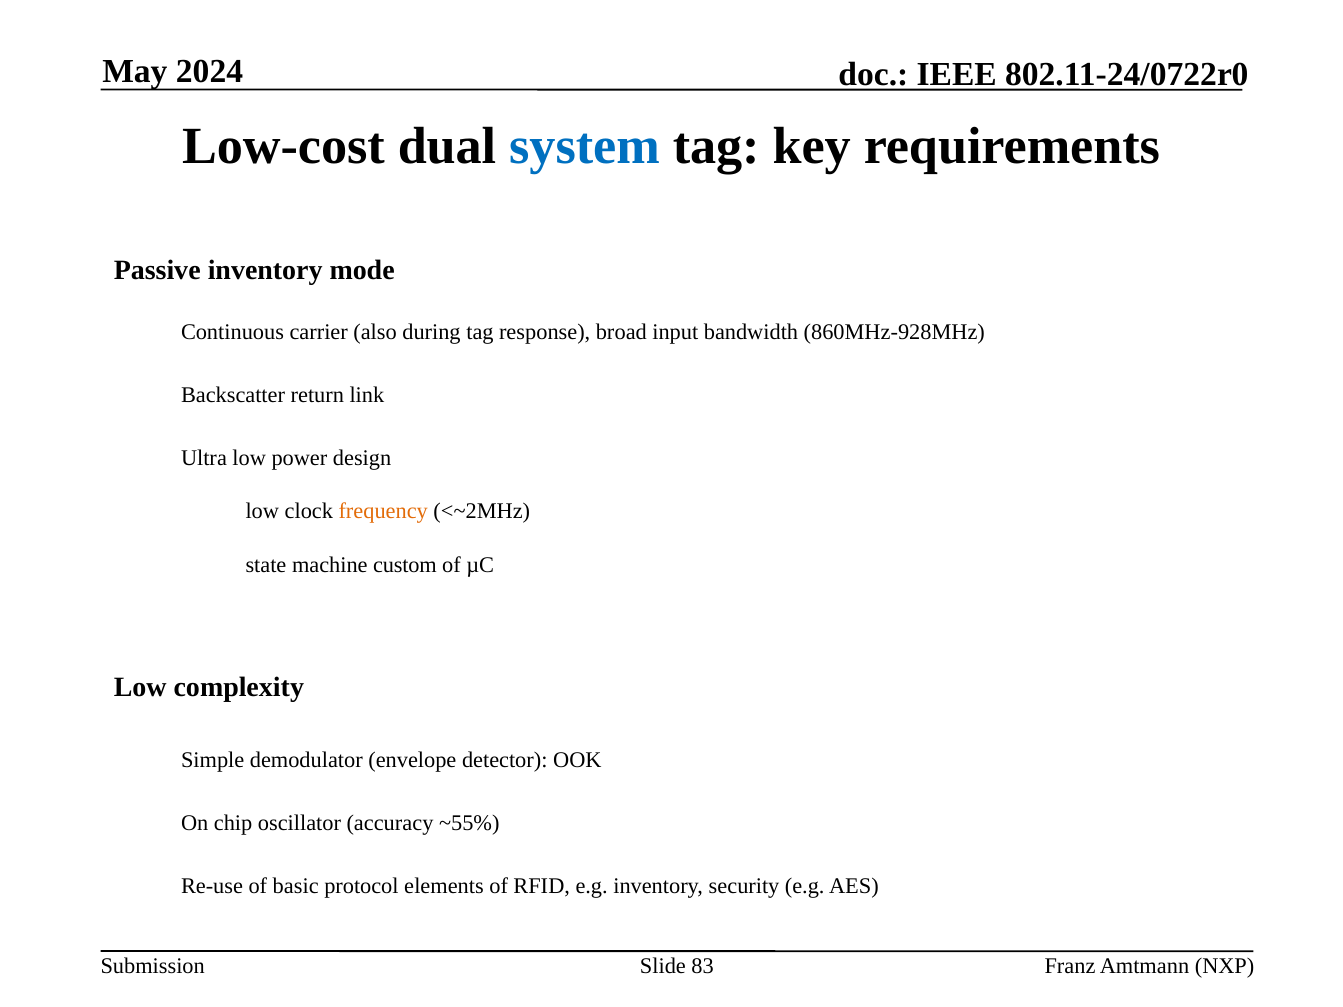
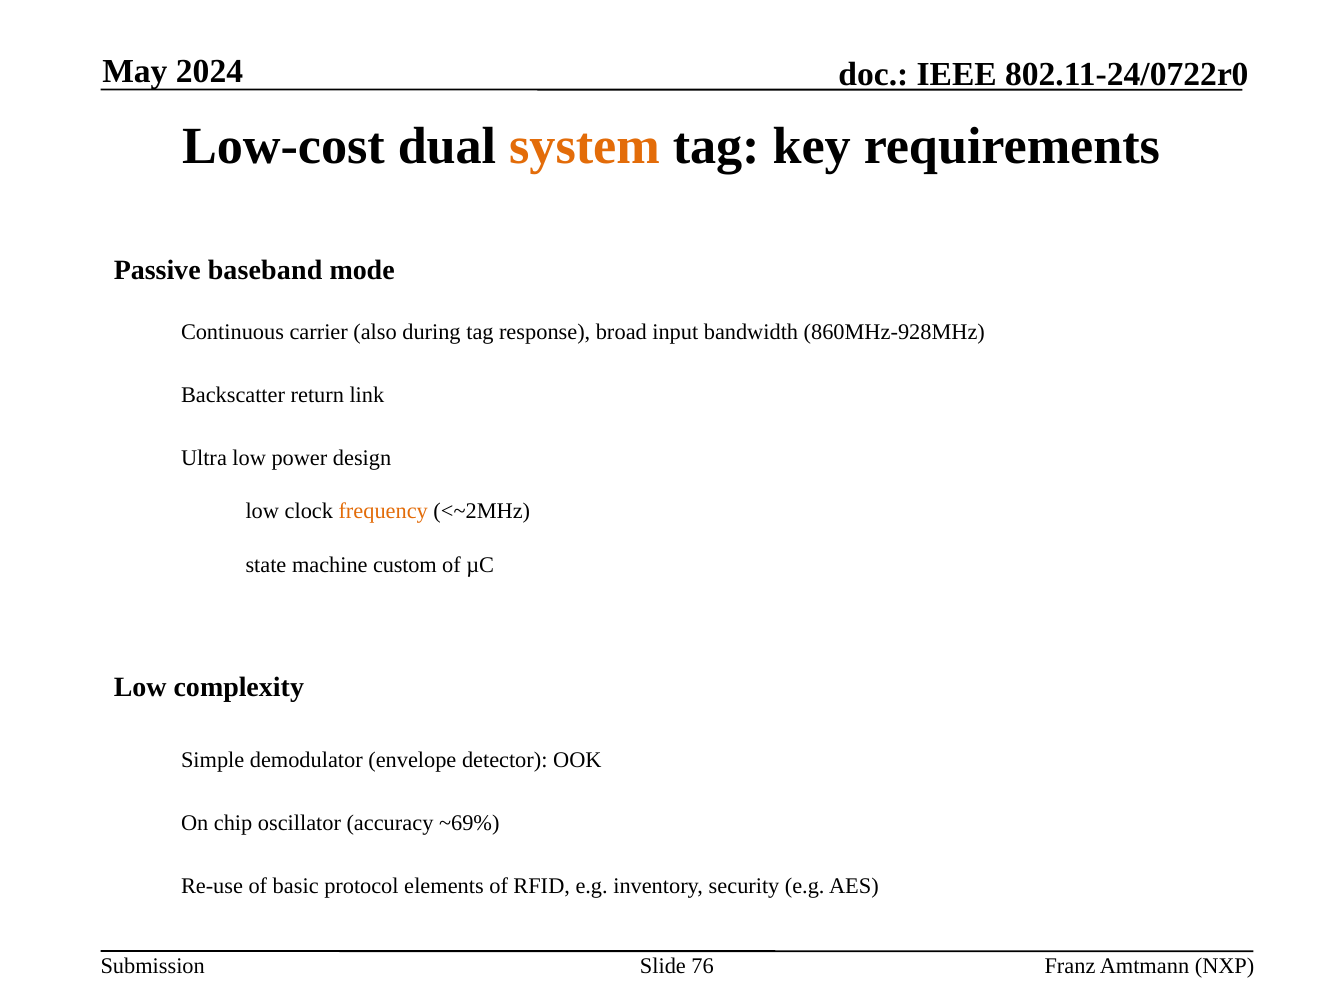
system colour: blue -> orange
Passive inventory: inventory -> baseband
~55%: ~55% -> ~69%
83: 83 -> 76
